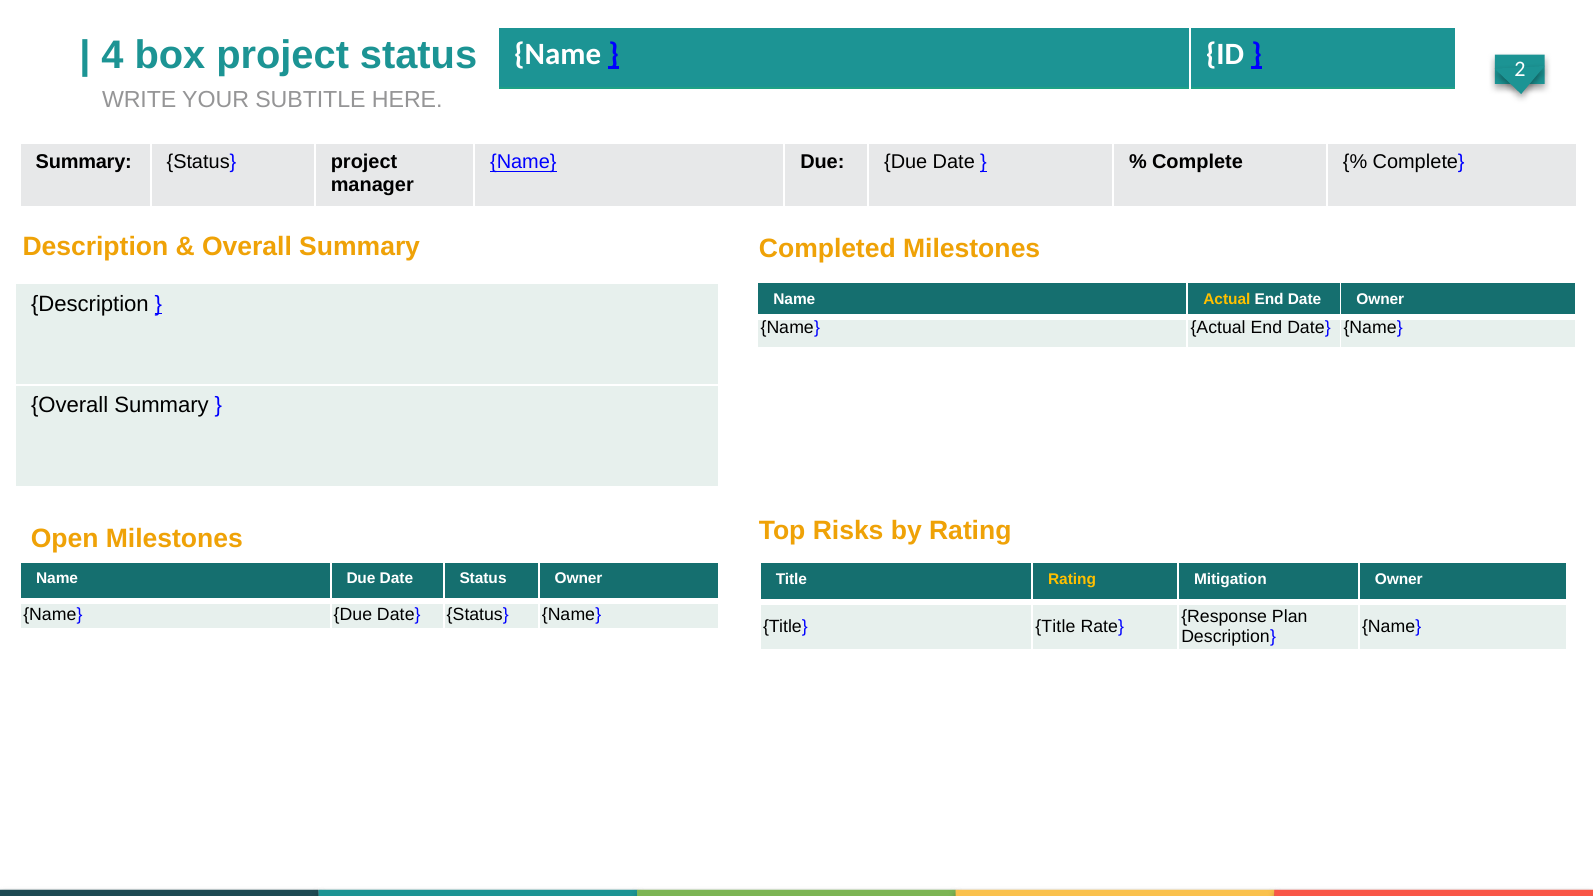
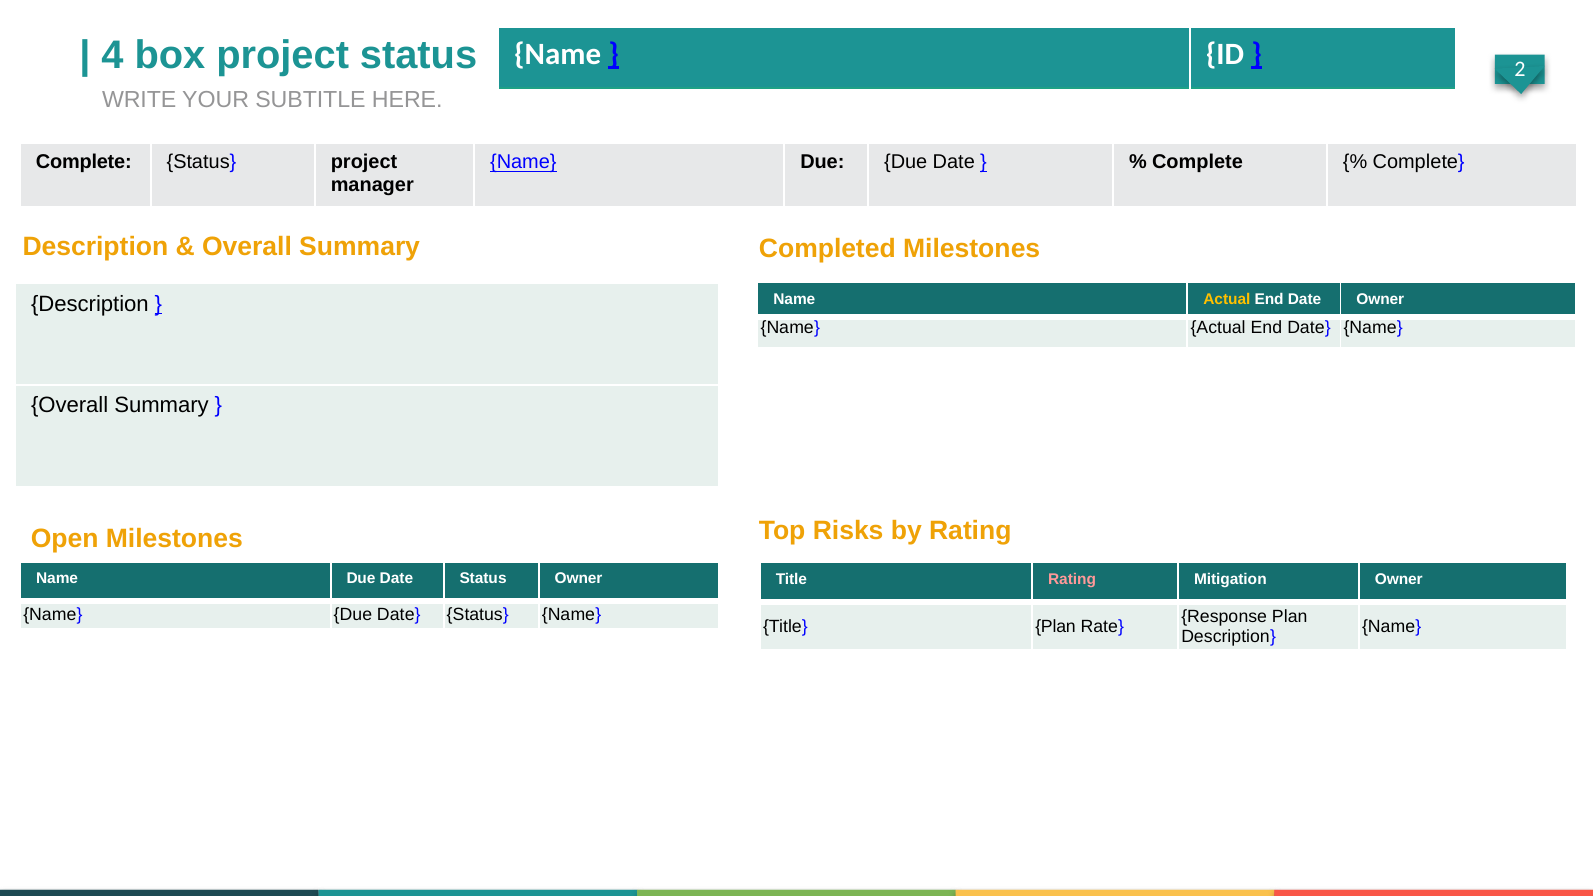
Summary at (84, 162): Summary -> Complete
Rating at (1072, 579) colour: yellow -> pink
Title Title: Title -> Plan
